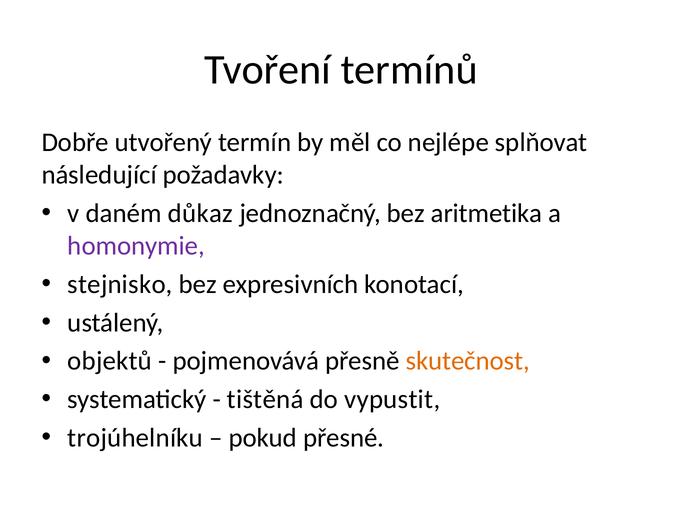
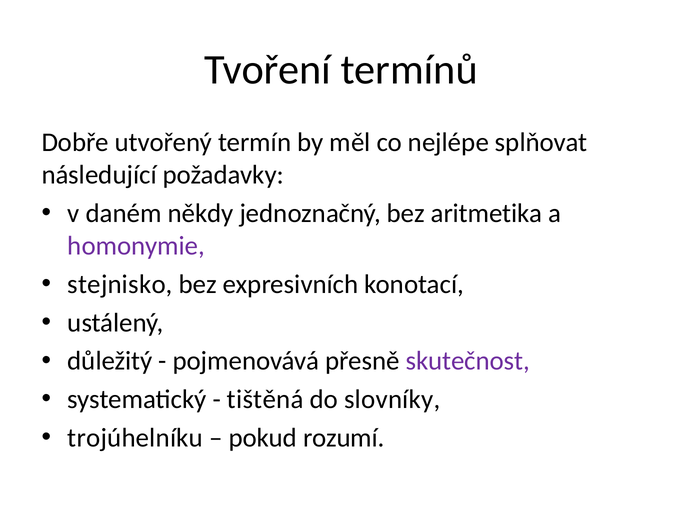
důkaz: důkaz -> někdy
objektů: objektů -> důležitý
skutečnost colour: orange -> purple
vypustit: vypustit -> slovníky
přesné: přesné -> rozumí
